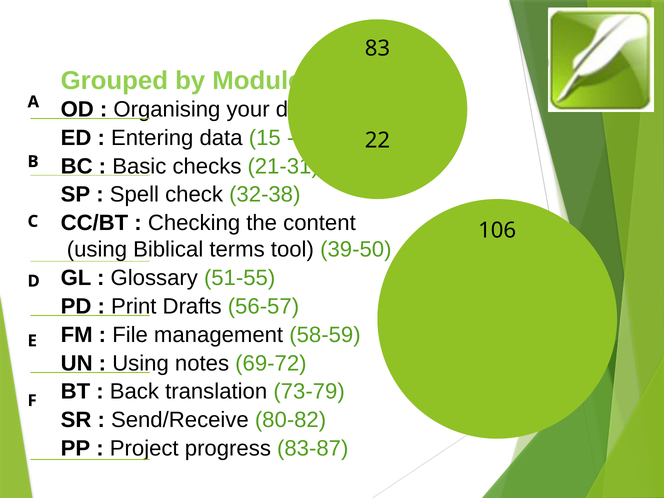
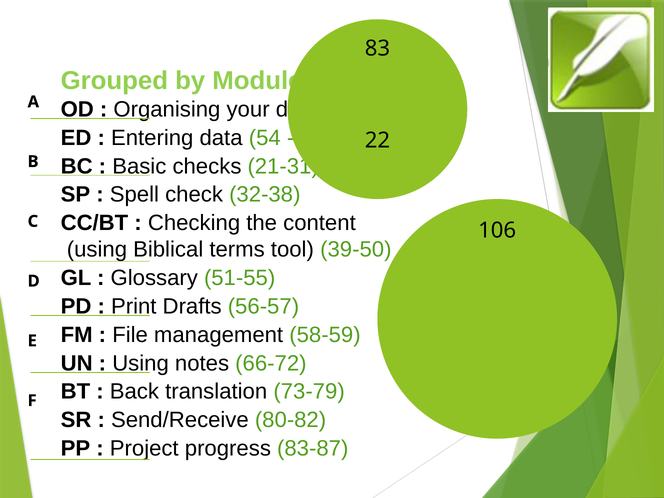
15: 15 -> 54
69-72: 69-72 -> 66-72
